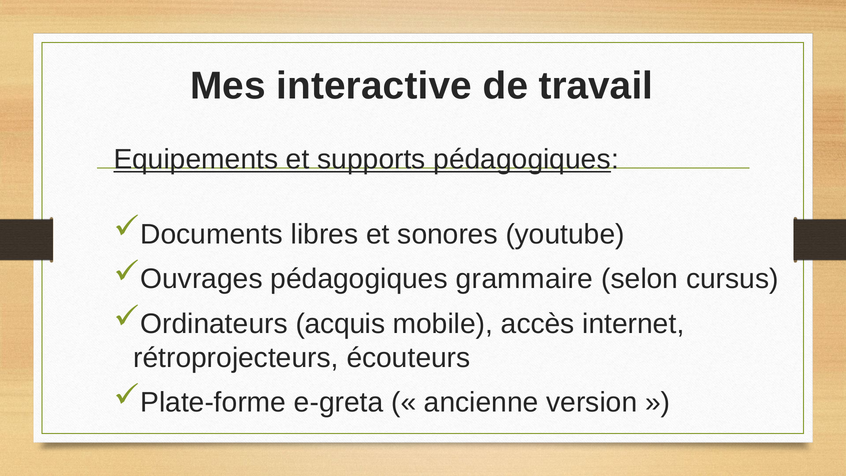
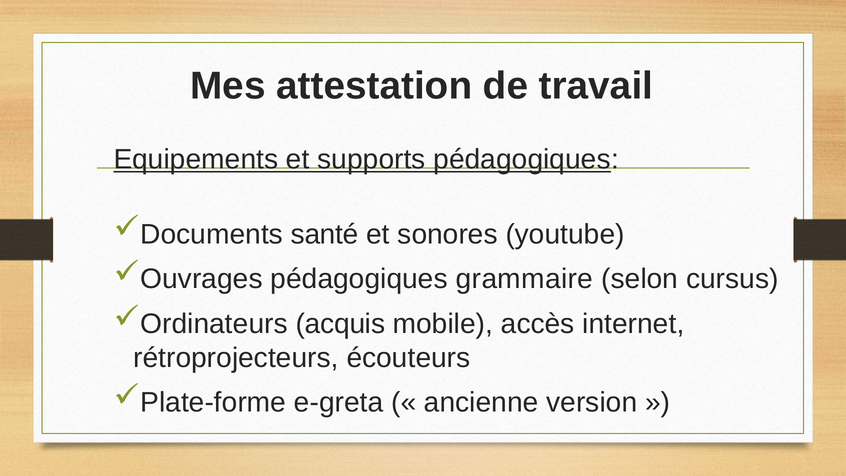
interactive: interactive -> attestation
libres: libres -> santé
